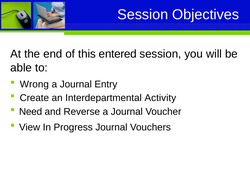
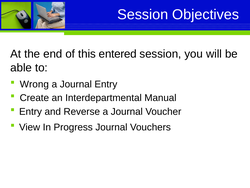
Activity: Activity -> Manual
Need at (31, 111): Need -> Entry
